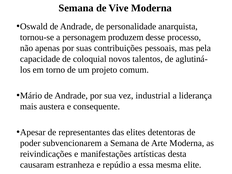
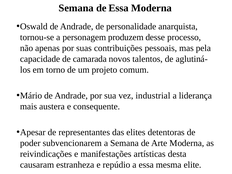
de Vive: Vive -> Essa
coloquial: coloquial -> camarada
